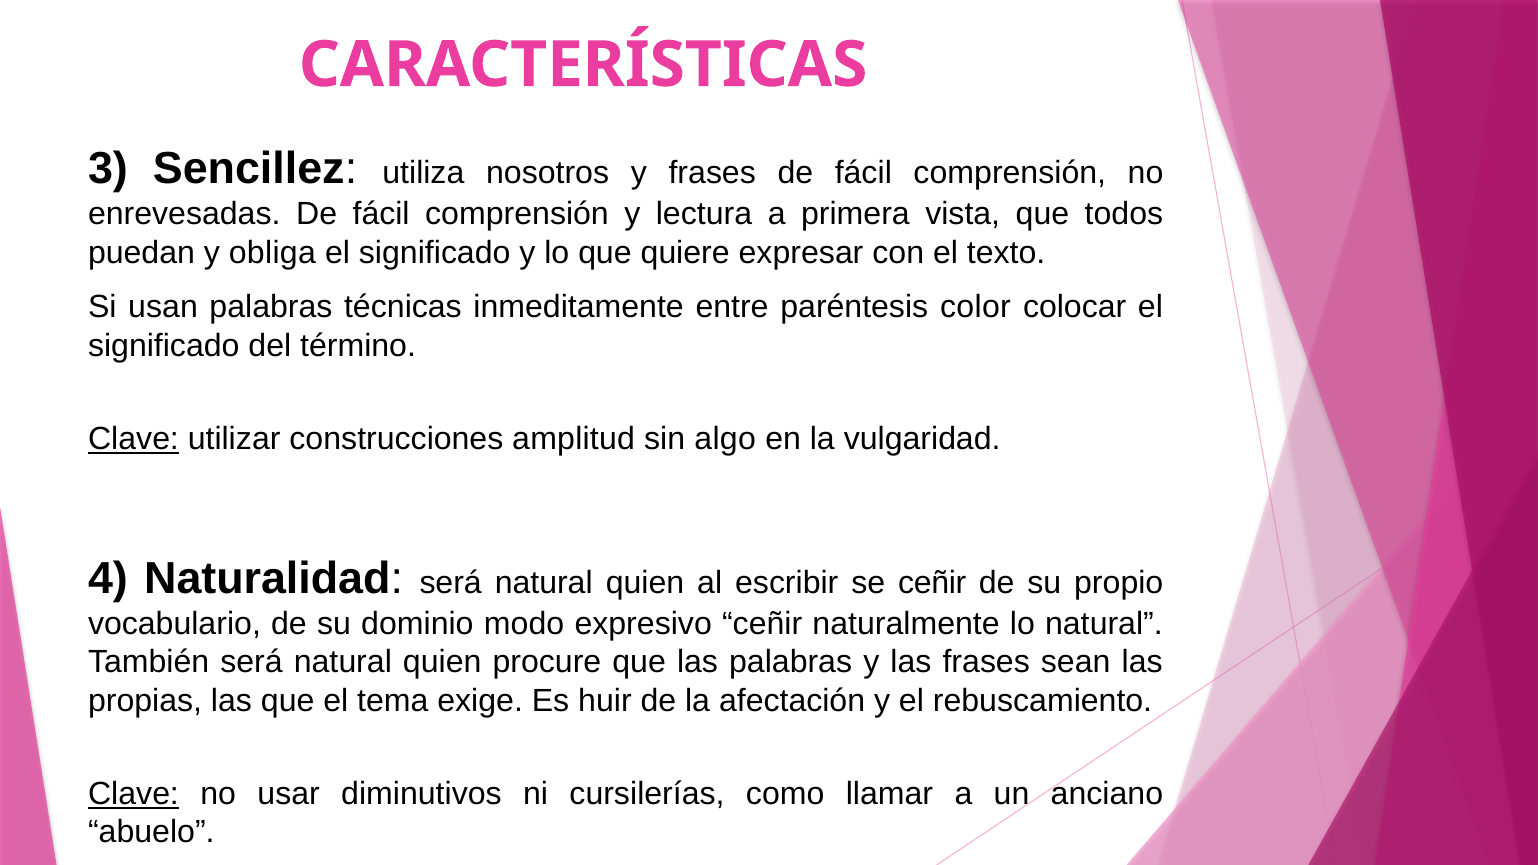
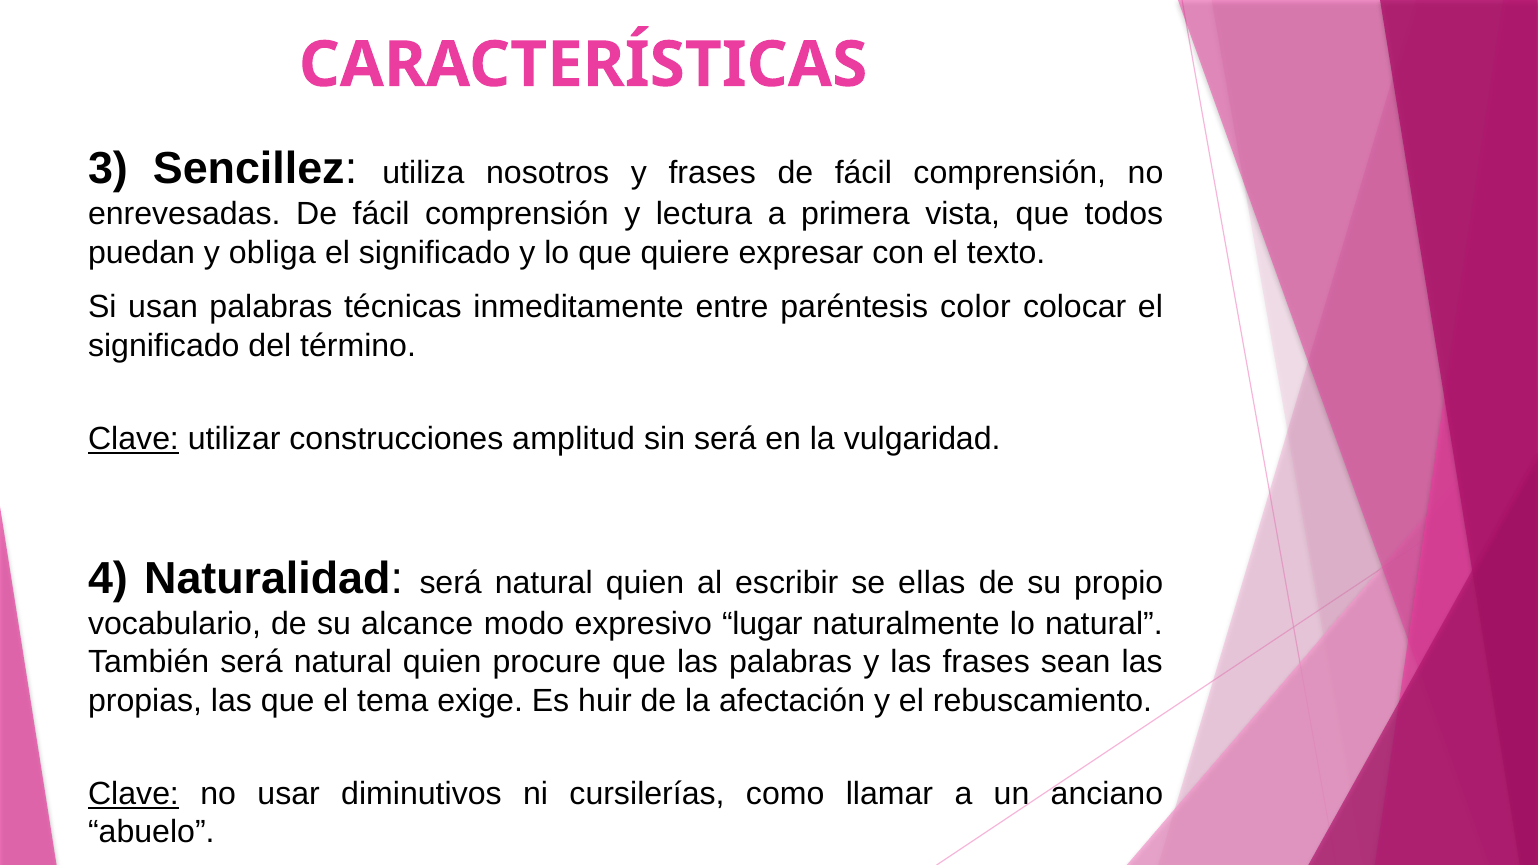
sin algo: algo -> será
se ceñir: ceñir -> ellas
dominio: dominio -> alcance
expresivo ceñir: ceñir -> lugar
